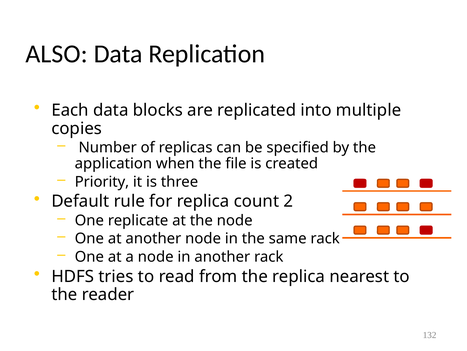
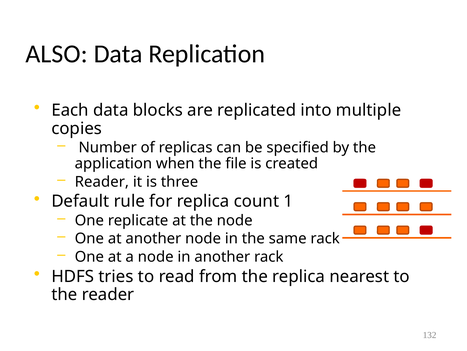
Priority at (102, 181): Priority -> Reader
2: 2 -> 1
